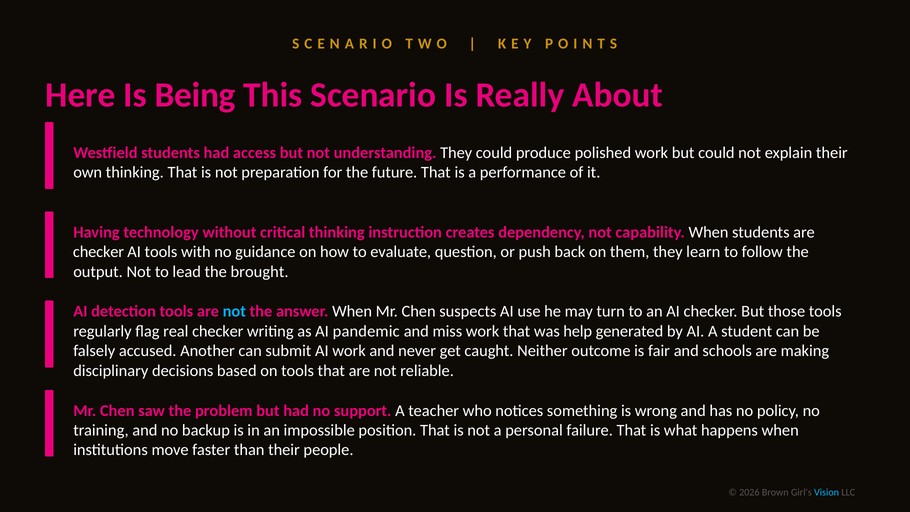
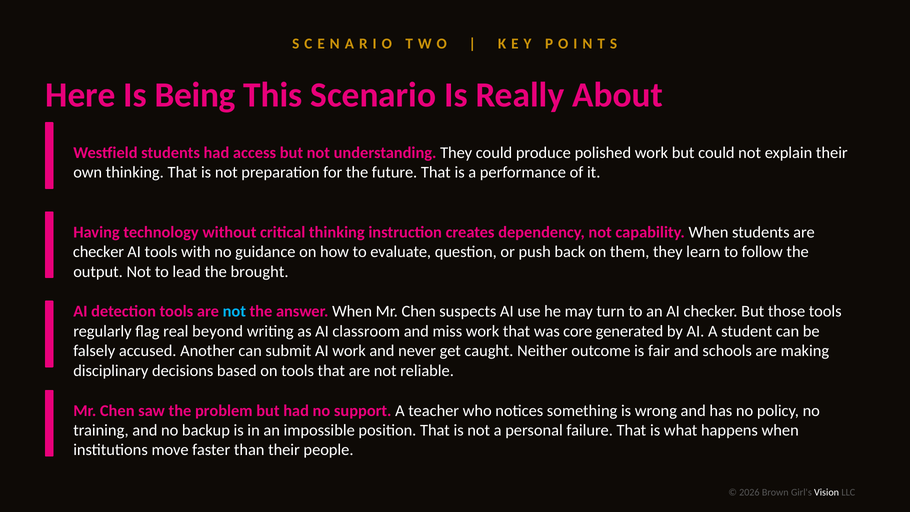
real checker: checker -> beyond
pandemic: pandemic -> classroom
help: help -> core
Vision colour: light blue -> white
